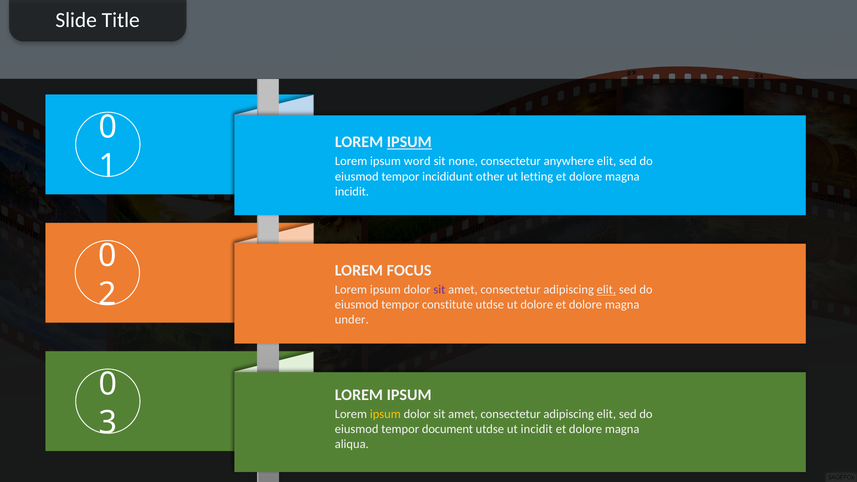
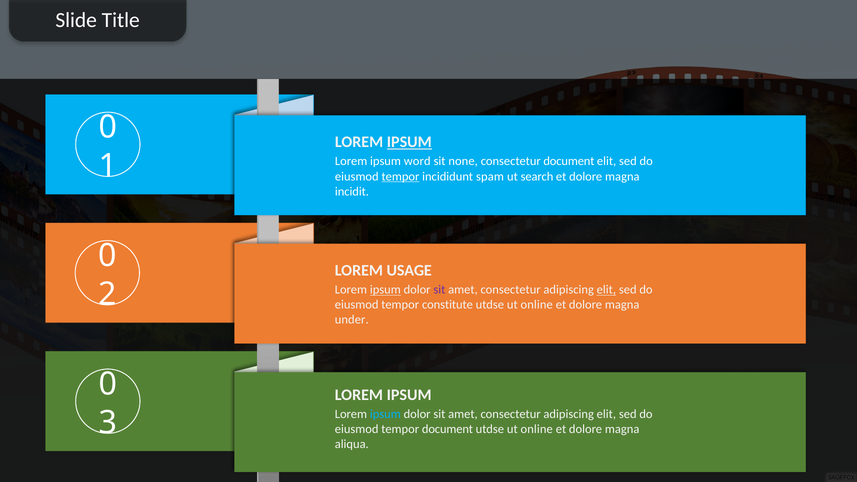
consectetur anywhere: anywhere -> document
tempor at (400, 176) underline: none -> present
other: other -> spam
letting: letting -> search
FOCUS: FOCUS -> USAGE
ipsum at (385, 290) underline: none -> present
dolore at (537, 305): dolore -> online
ipsum at (385, 414) colour: yellow -> light blue
incidit at (537, 429): incidit -> online
